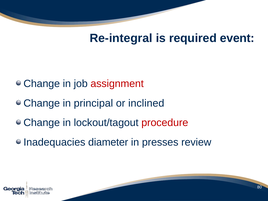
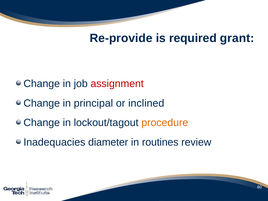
Re-integral: Re-integral -> Re-provide
event: event -> grant
procedure colour: red -> orange
presses: presses -> routines
